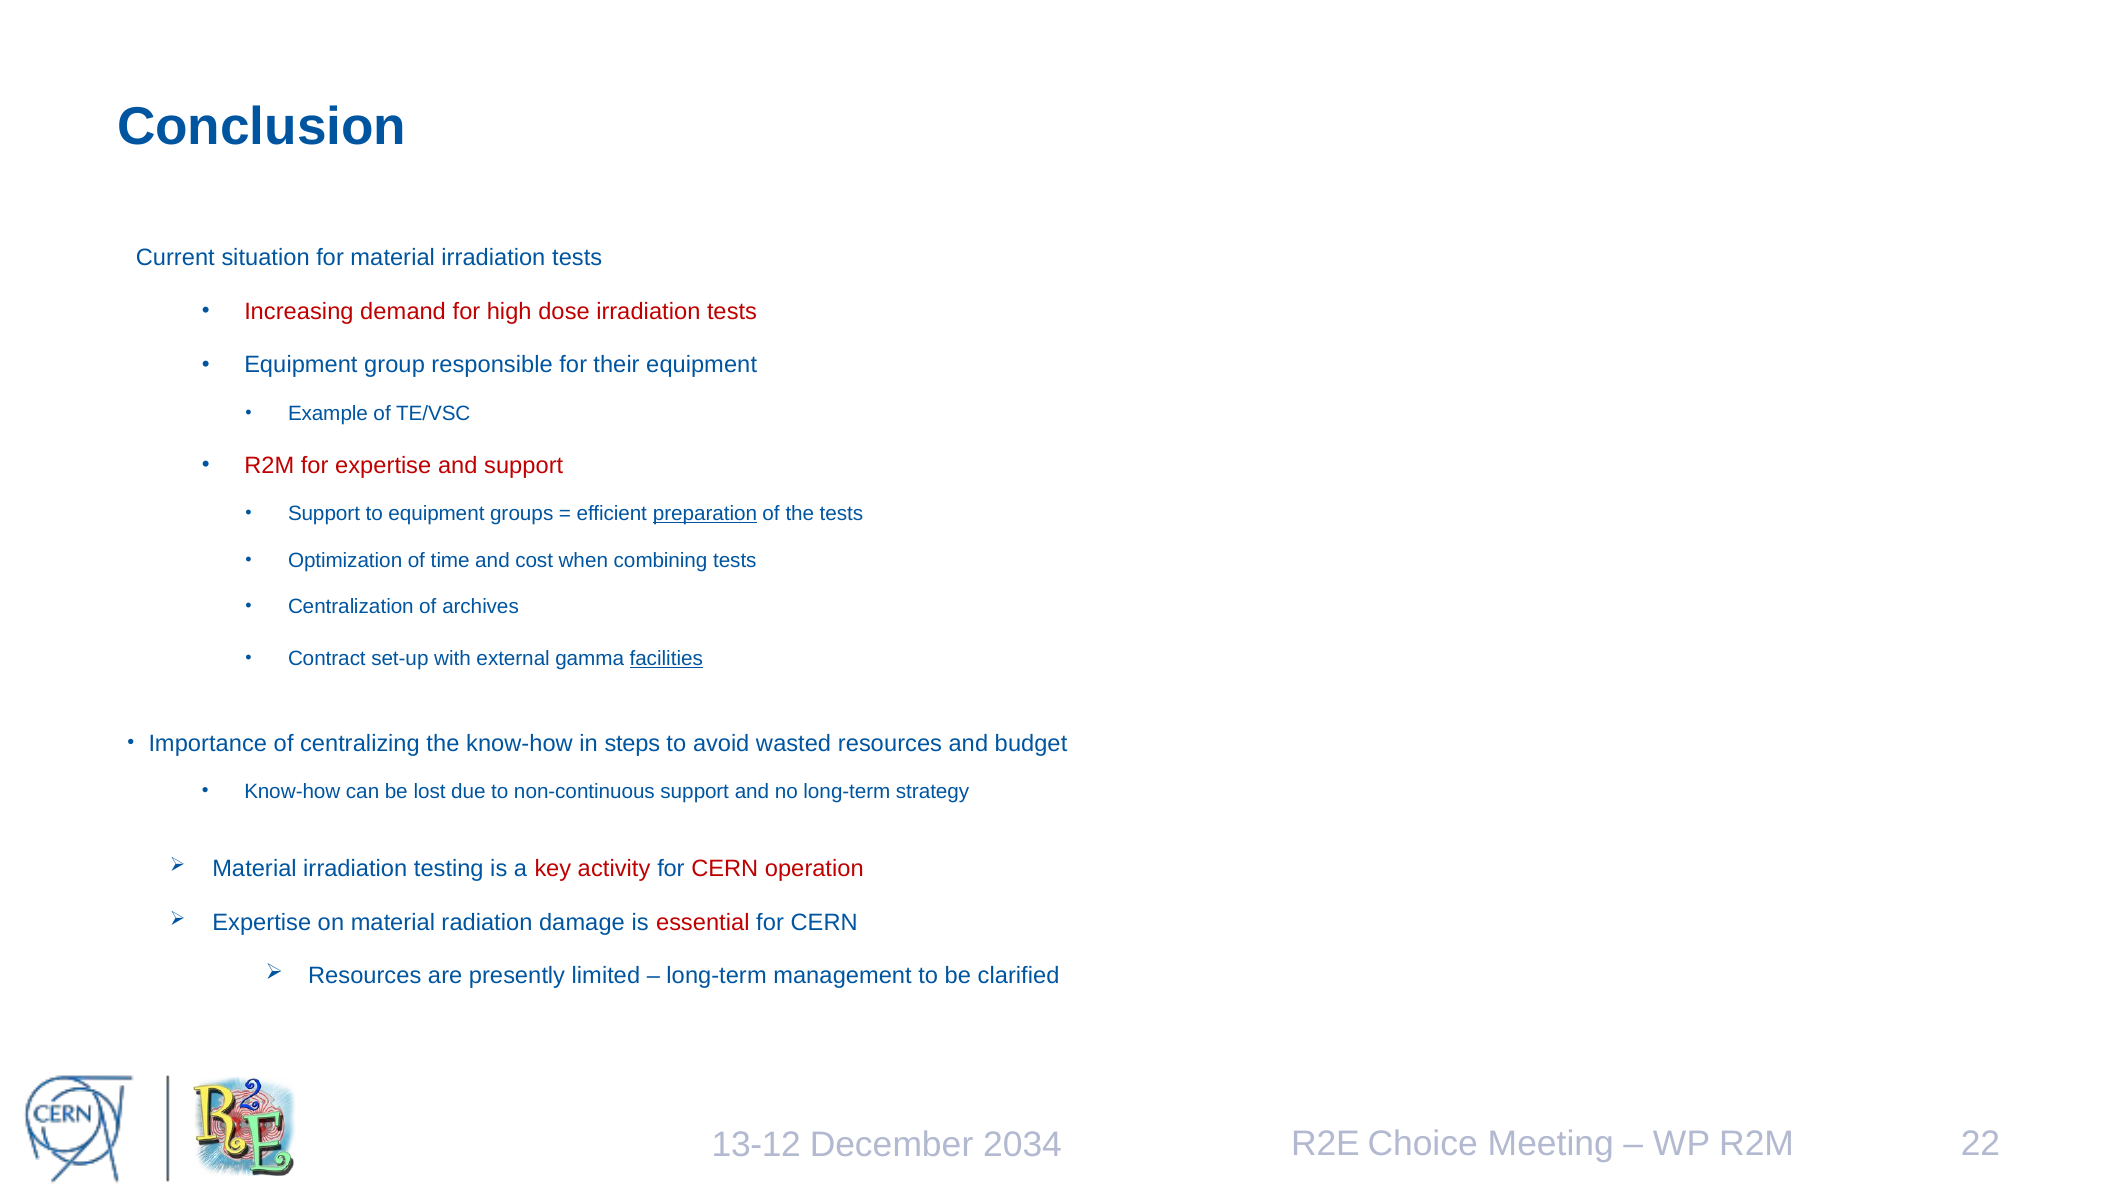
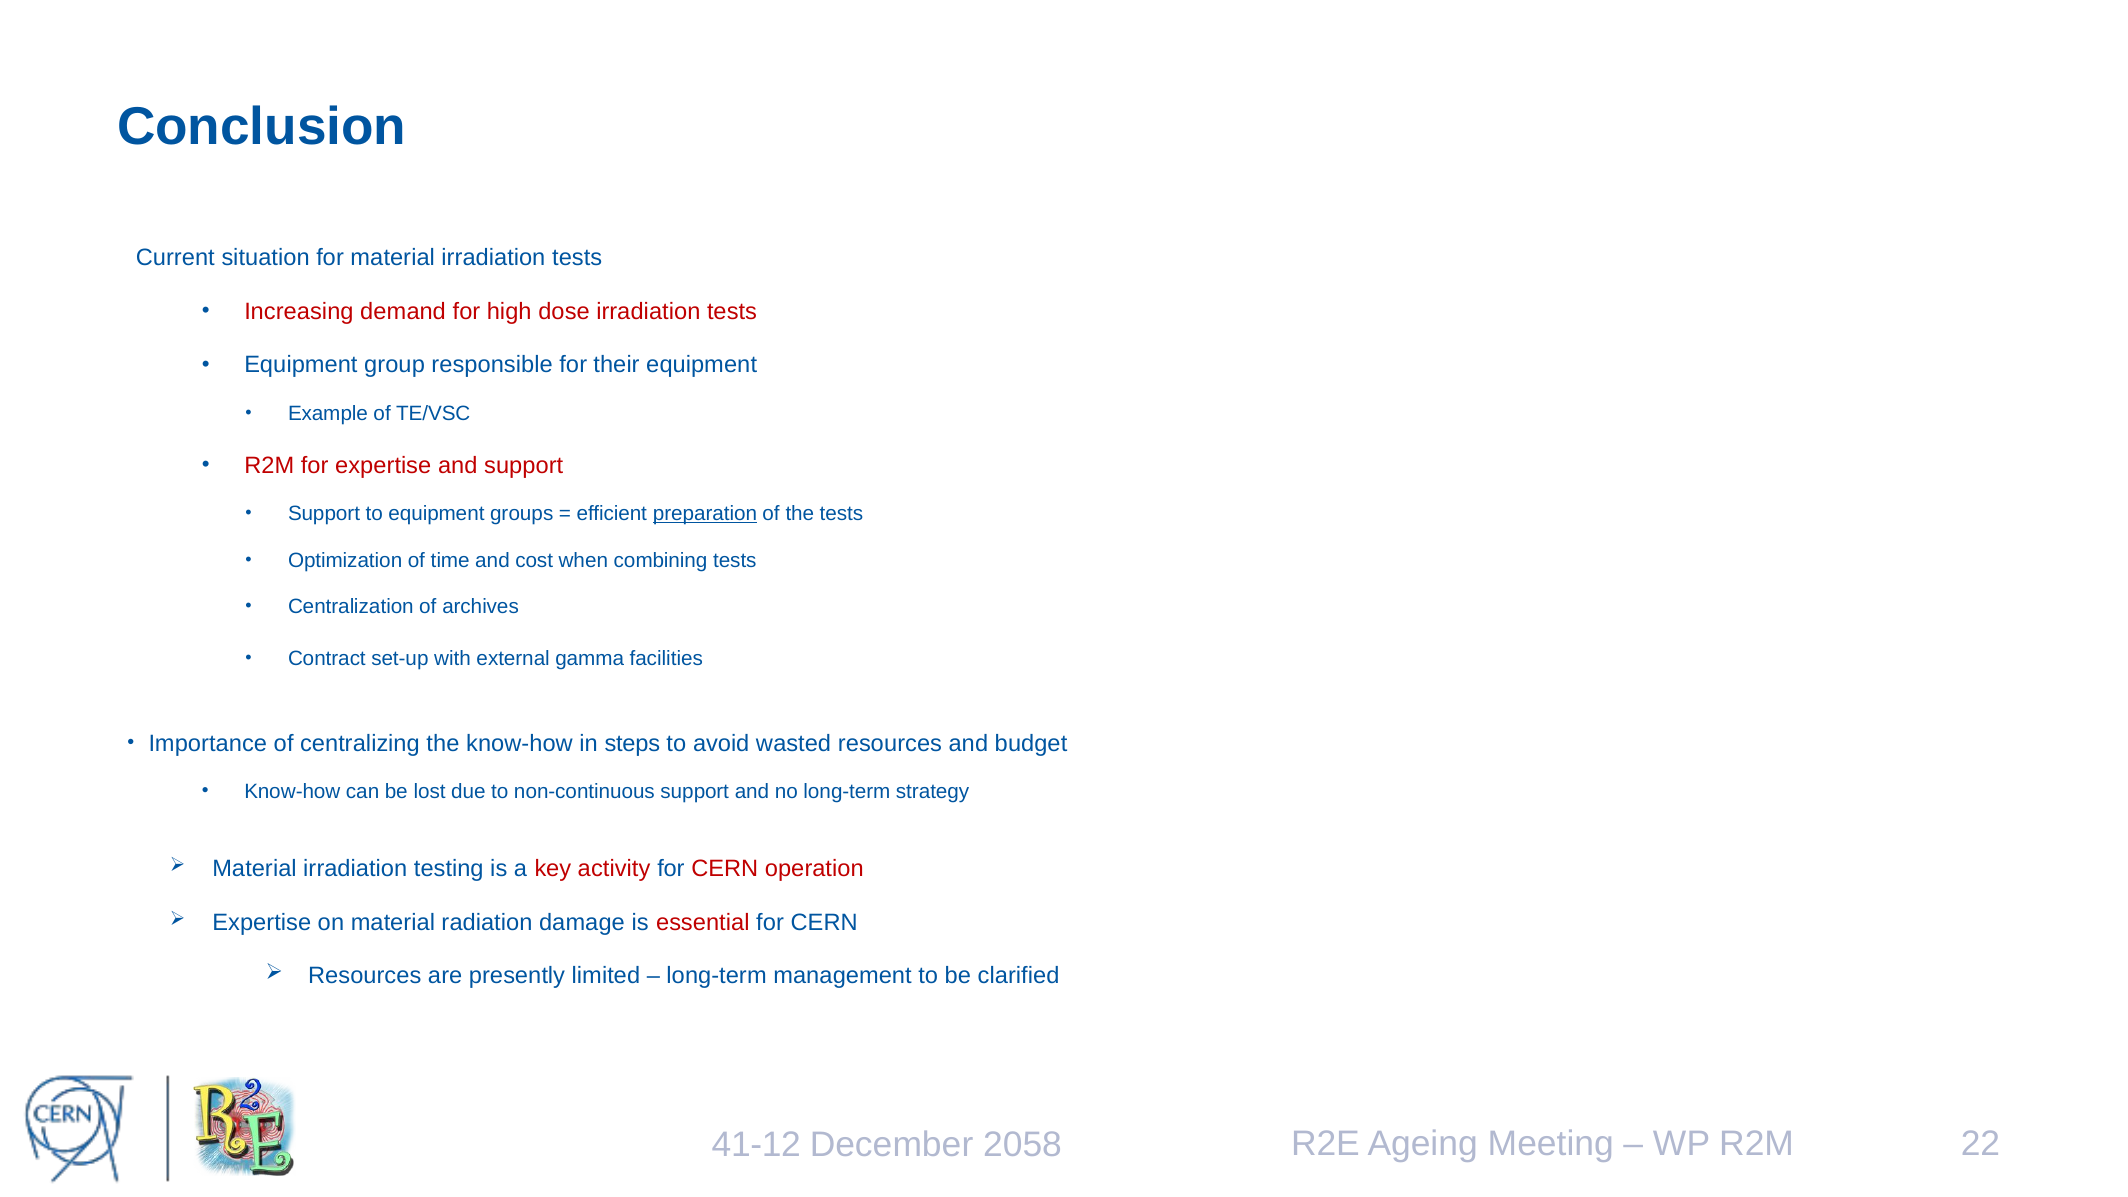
facilities underline: present -> none
13-12: 13-12 -> 41-12
2034: 2034 -> 2058
Choice: Choice -> Ageing
